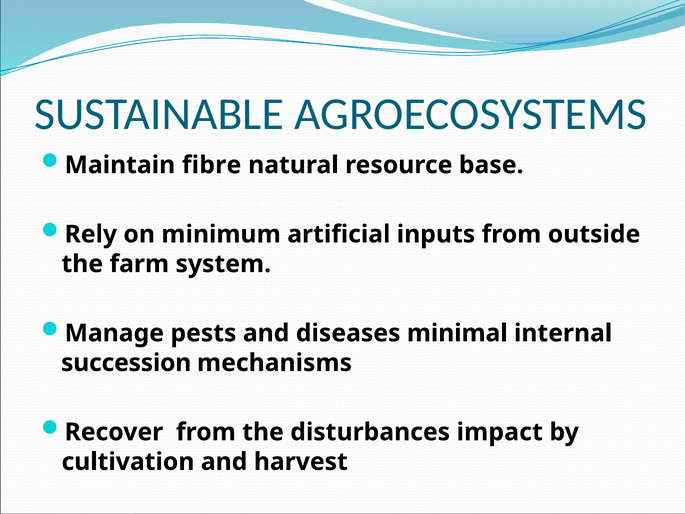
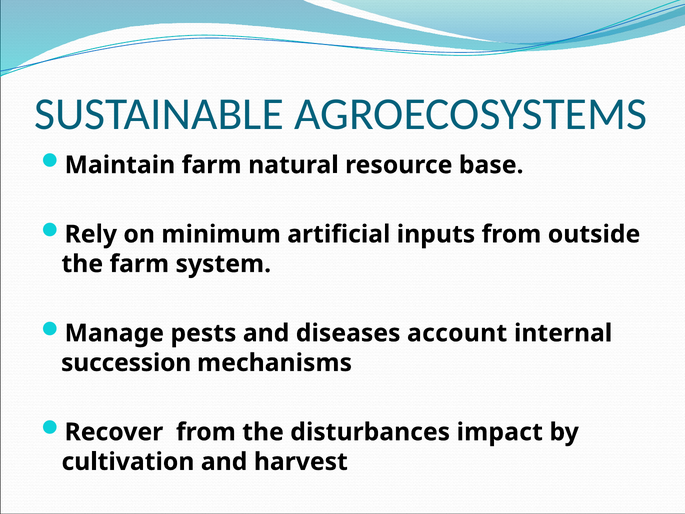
Maintain fibre: fibre -> farm
minimal: minimal -> account
